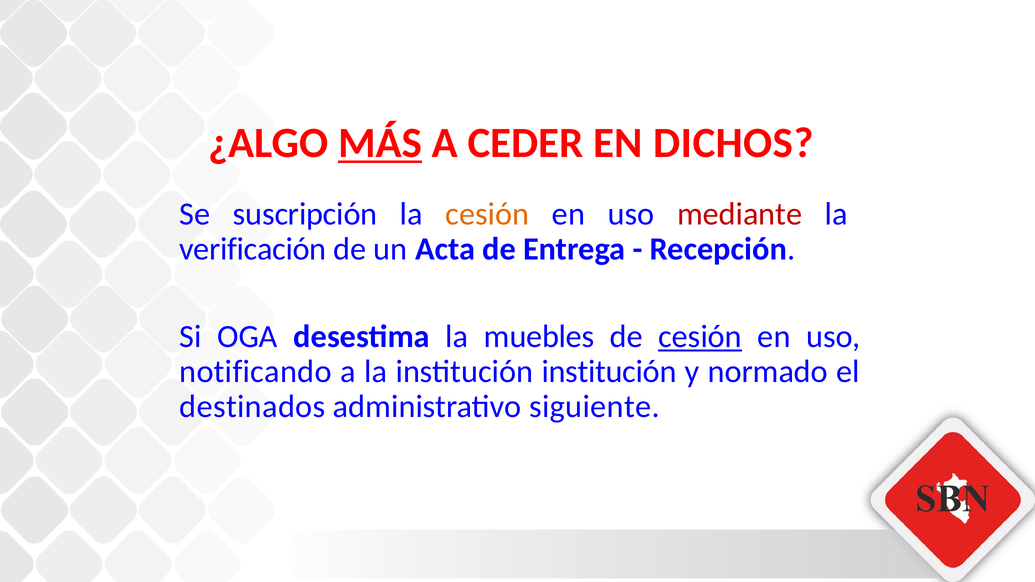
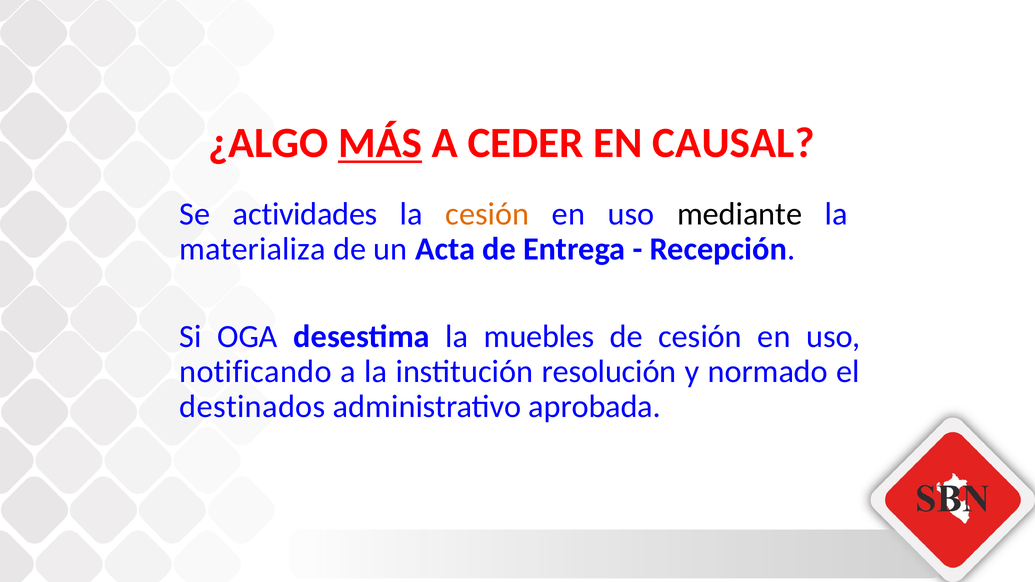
DICHOS: DICHOS -> CAUSAL
suscripción: suscripción -> actividades
mediante colour: red -> black
verificación: verificación -> materializa
cesión at (700, 337) underline: present -> none
institución institución: institución -> resolución
siguiente: siguiente -> aprobada
